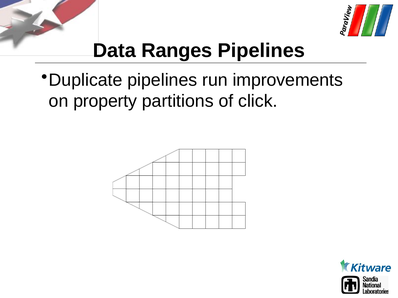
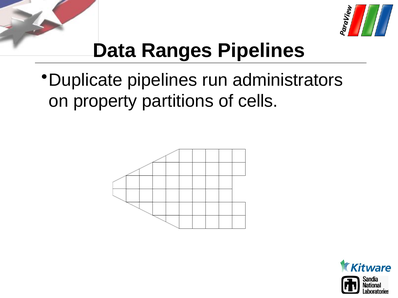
improvements: improvements -> administrators
click: click -> cells
